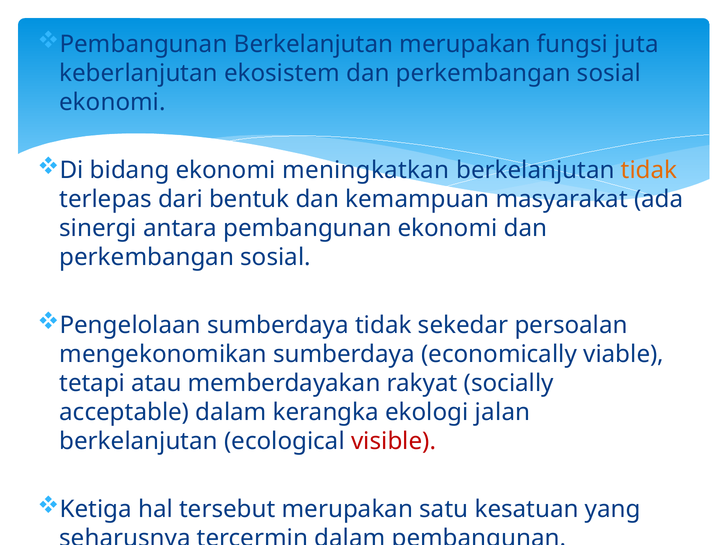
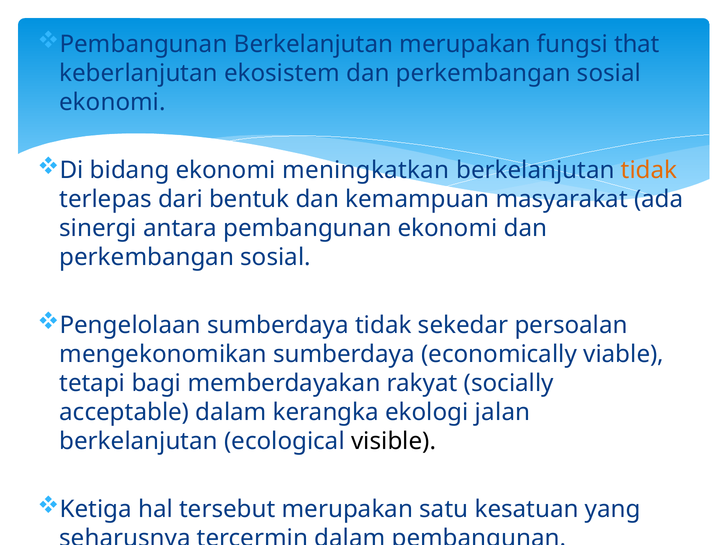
juta: juta -> that
atau: atau -> bagi
visible colour: red -> black
